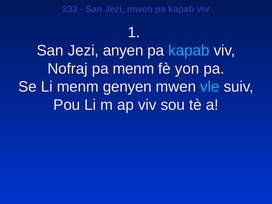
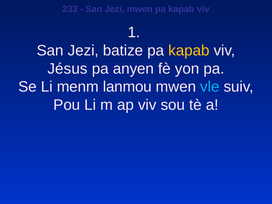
anyen: anyen -> batize
kapab at (189, 51) colour: light blue -> yellow
Nofraj: Nofraj -> Jésus
pa menm: menm -> anyen
genyen: genyen -> lanmou
